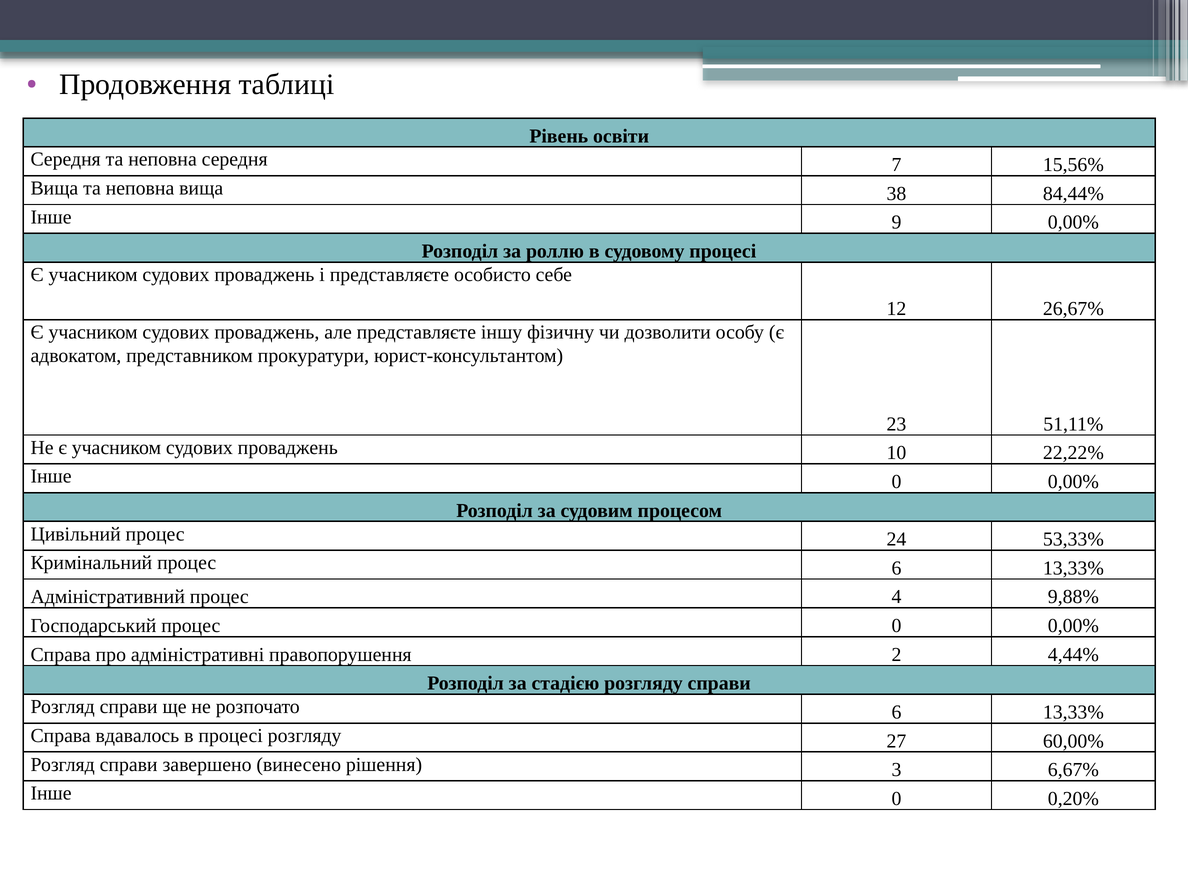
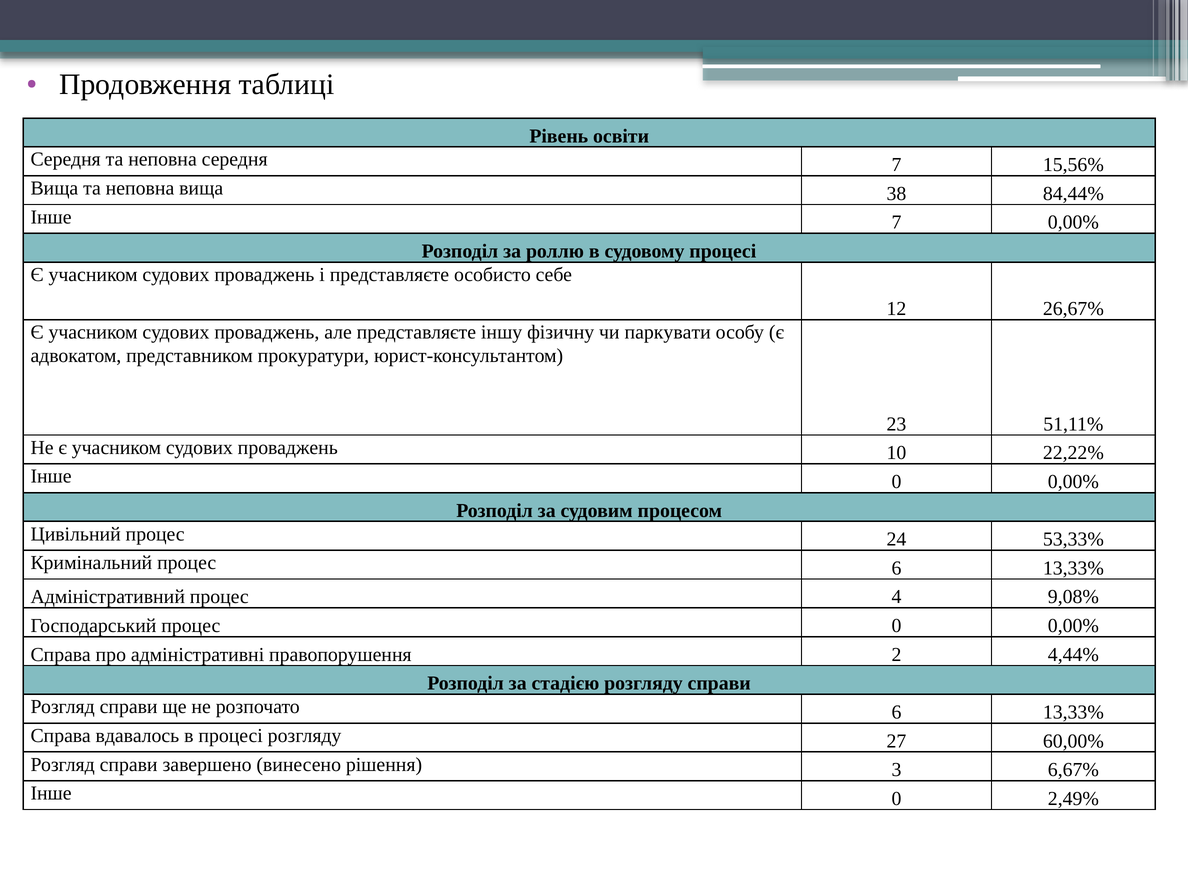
Інше 9: 9 -> 7
дозволити: дозволити -> паркувати
9,88%: 9,88% -> 9,08%
0,20%: 0,20% -> 2,49%
